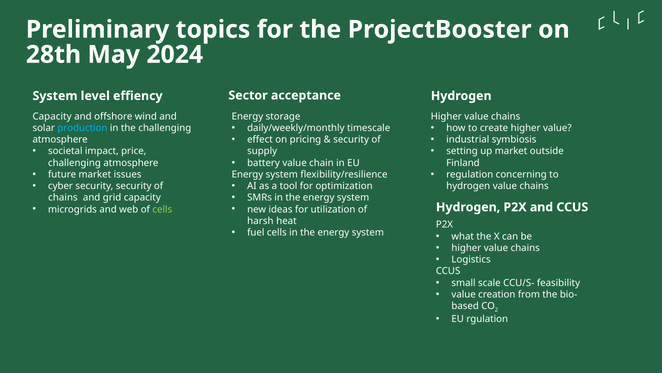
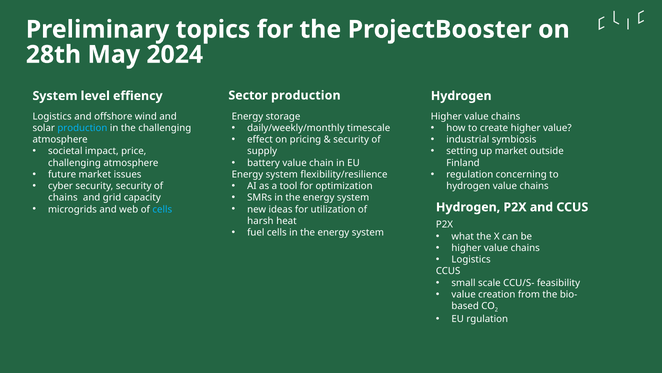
Sector acceptance: acceptance -> production
Capacity at (52, 116): Capacity -> Logistics
cells at (162, 209) colour: light green -> light blue
